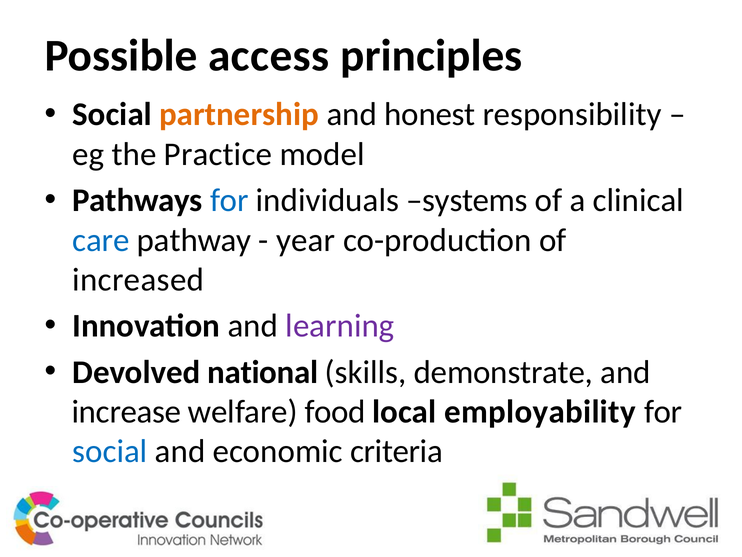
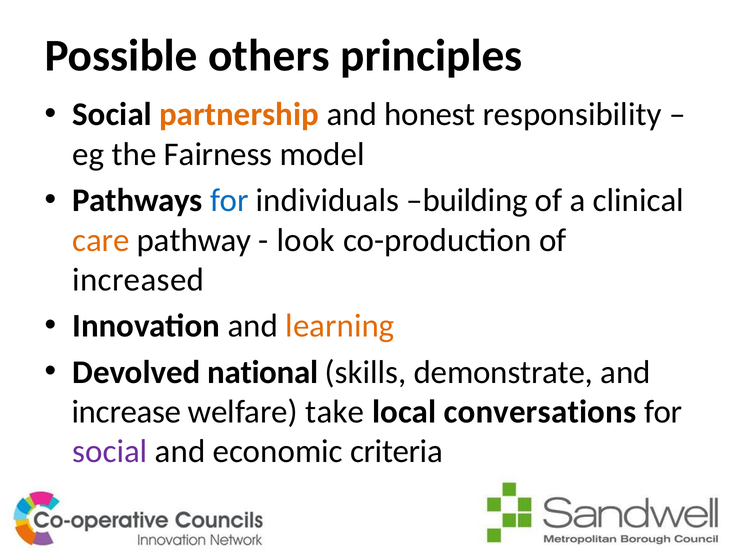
access: access -> others
Practice: Practice -> Fairness
systems: systems -> building
care colour: blue -> orange
year: year -> look
learning colour: purple -> orange
food: food -> take
employability: employability -> conversations
social at (110, 451) colour: blue -> purple
